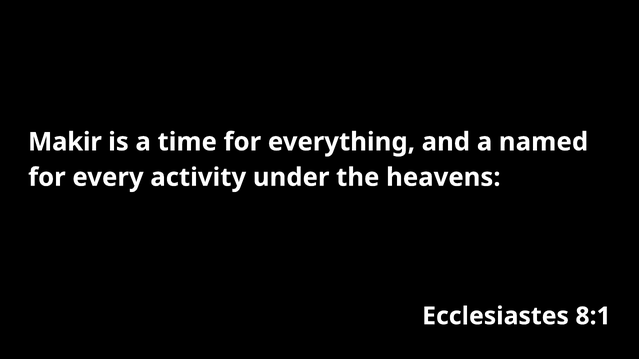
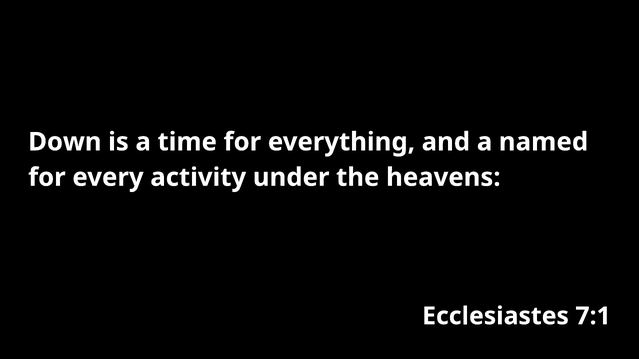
Makir: Makir -> Down
8:1: 8:1 -> 7:1
